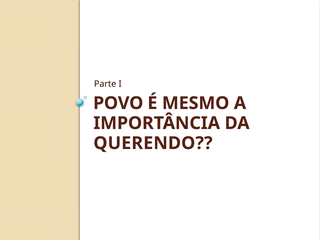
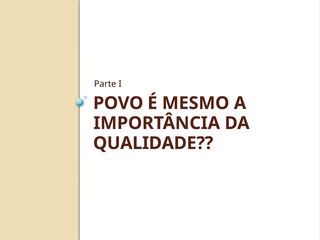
QUERENDO: QUERENDO -> QUALIDADE
